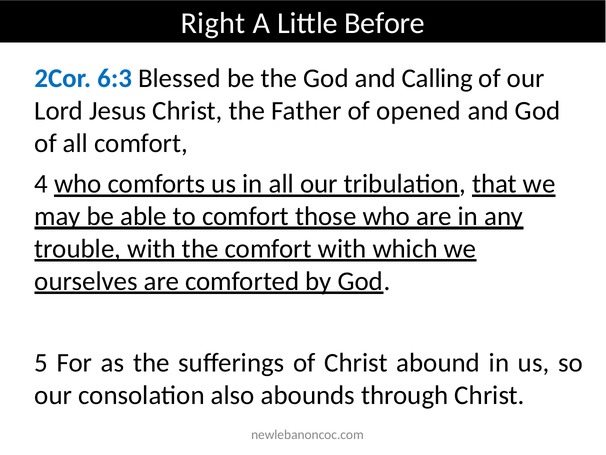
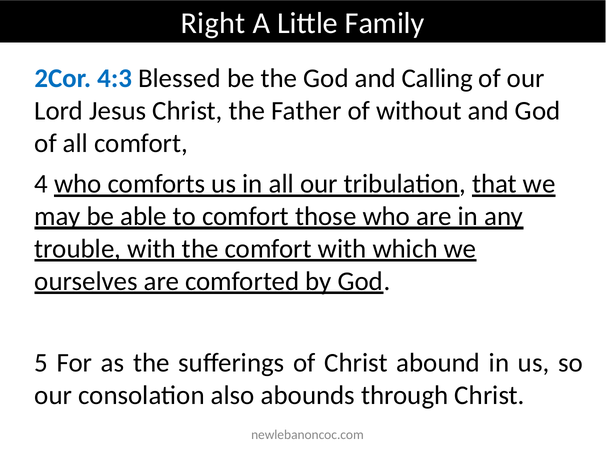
Before: Before -> Family
6:3: 6:3 -> 4:3
opened: opened -> without
